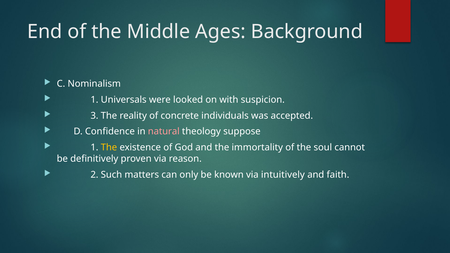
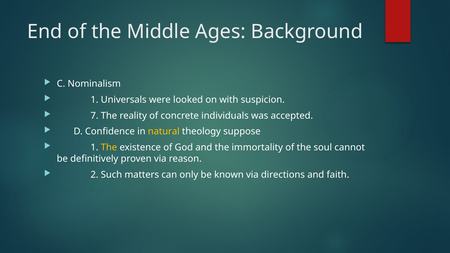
3: 3 -> 7
natural colour: pink -> yellow
intuitively: intuitively -> directions
